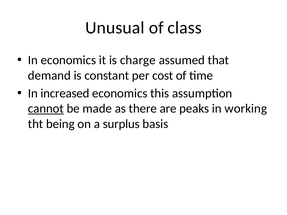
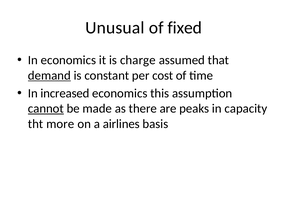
class: class -> fixed
demand underline: none -> present
working: working -> capacity
being: being -> more
surplus: surplus -> airlines
